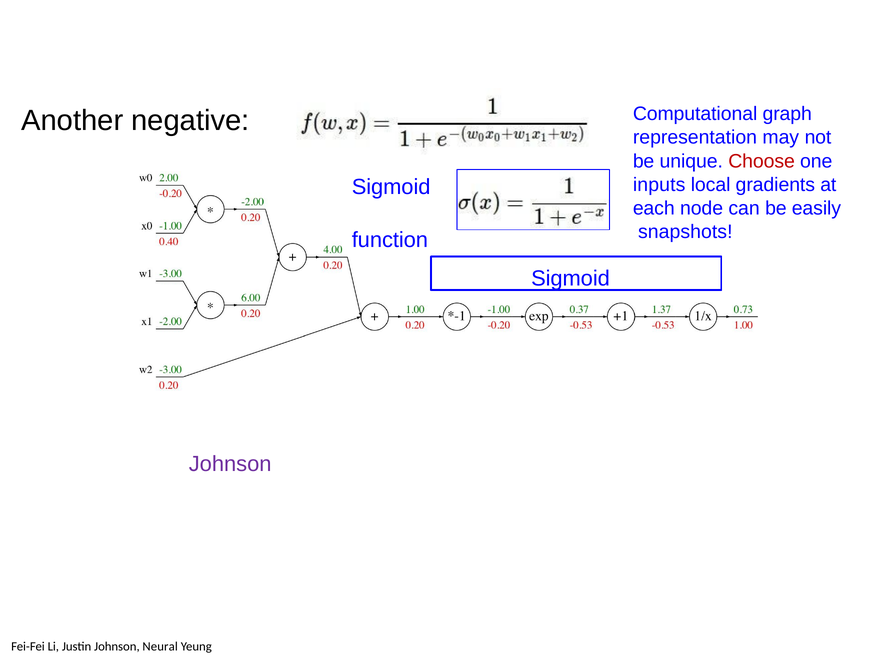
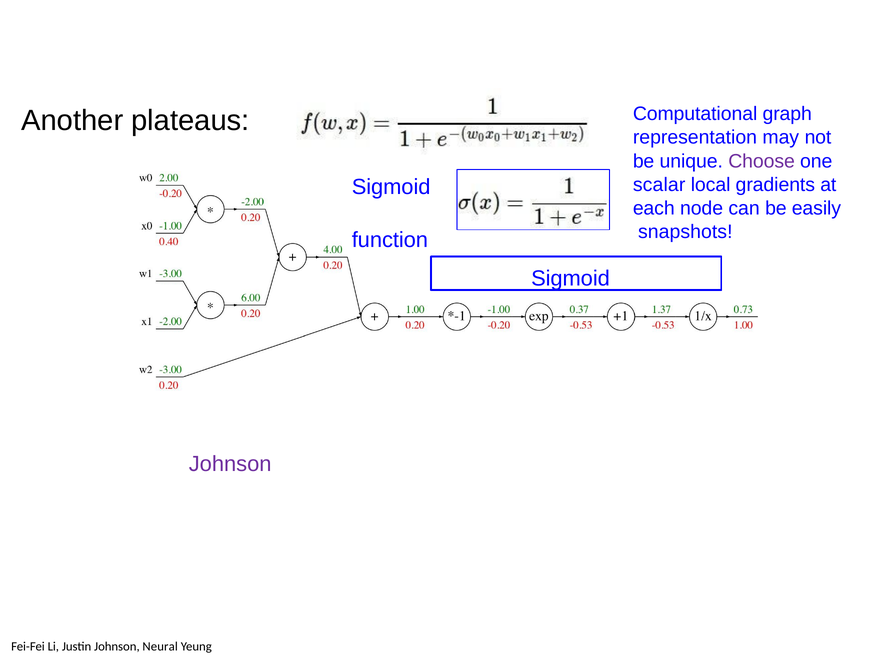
negative: negative -> plateaus
Choose colour: red -> purple
inputs: inputs -> scalar
